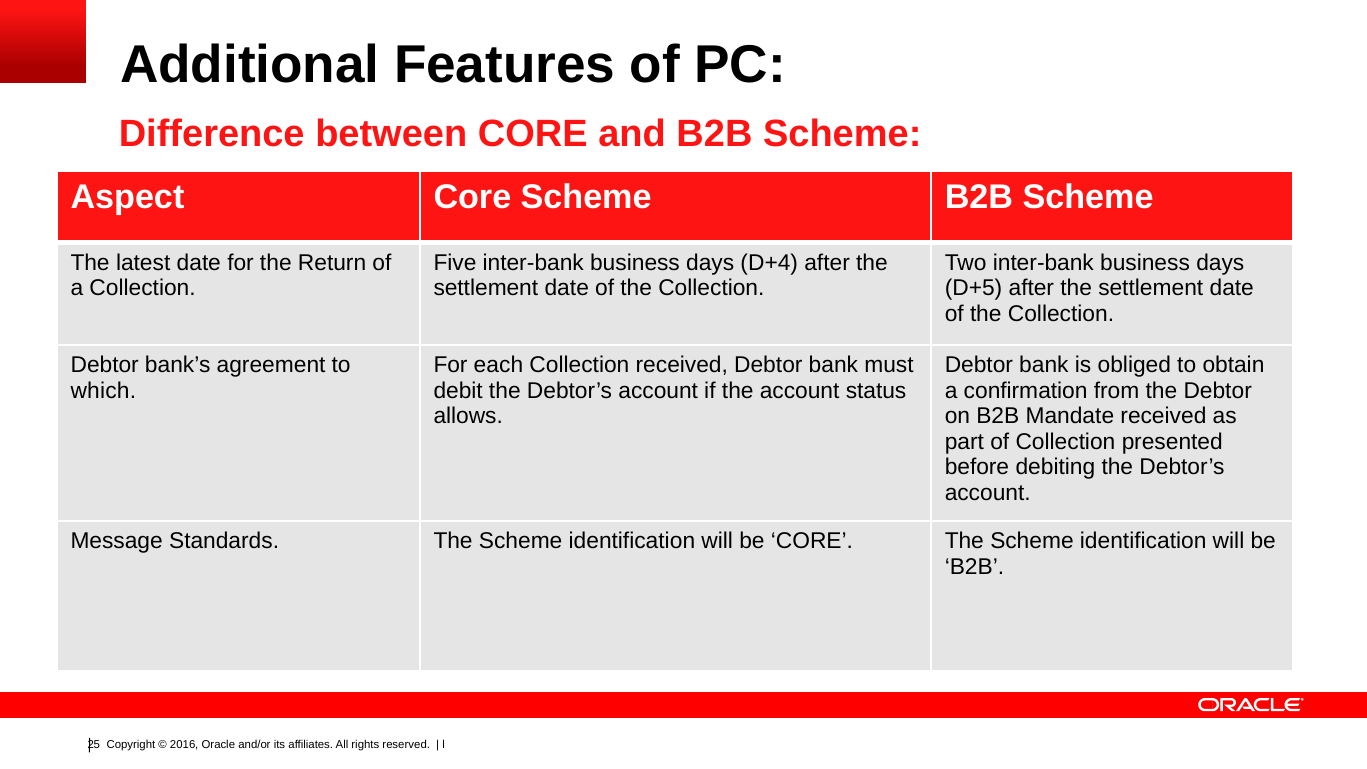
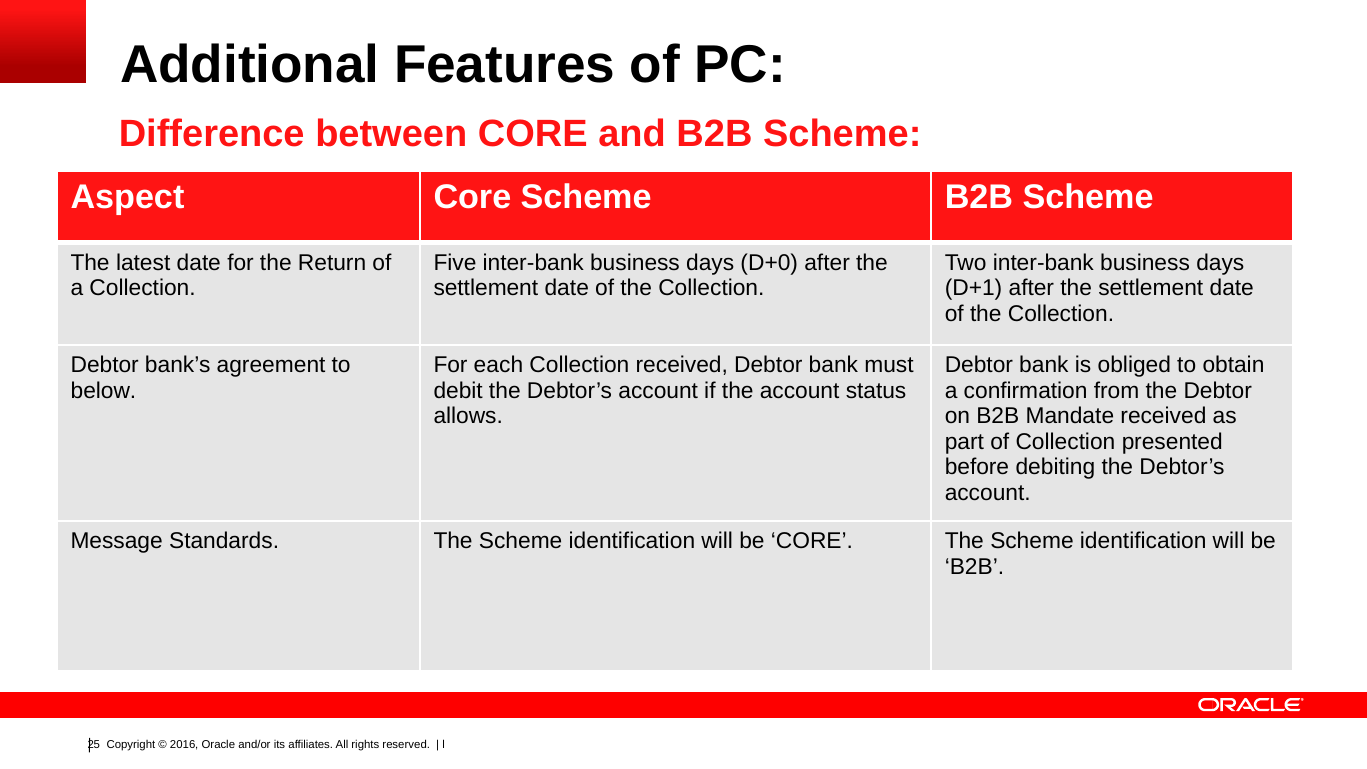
D+4: D+4 -> D+0
D+5: D+5 -> D+1
which: which -> below
